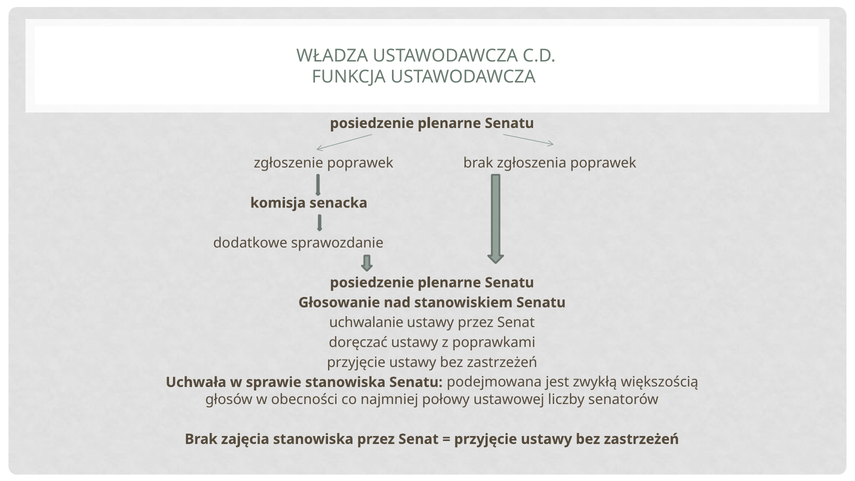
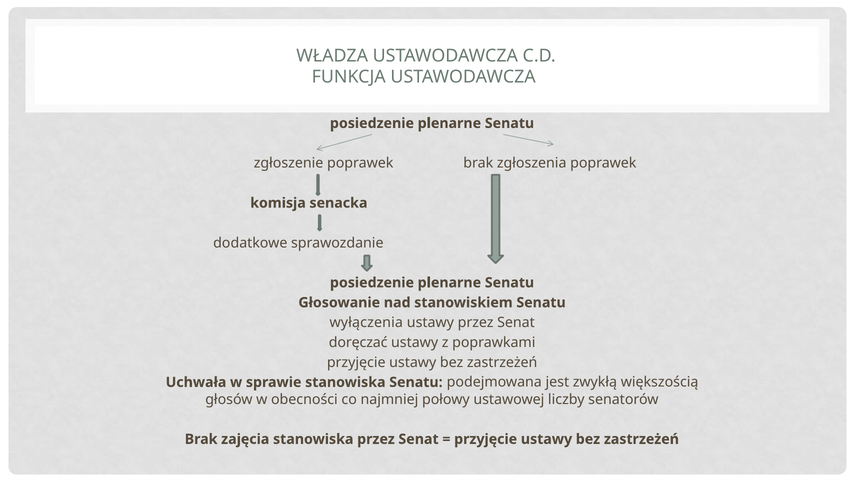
uchwalanie: uchwalanie -> wyłączenia
